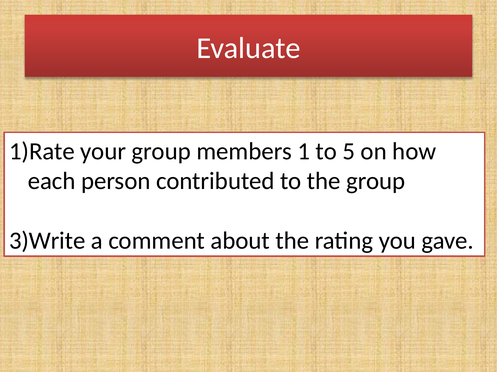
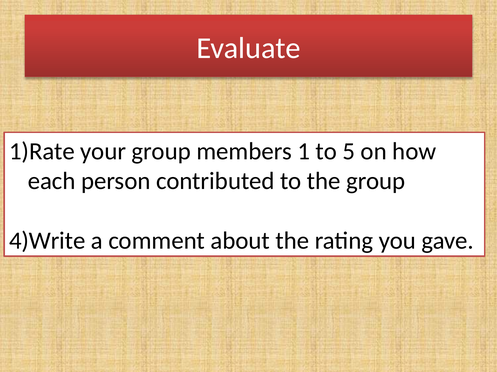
3)Write: 3)Write -> 4)Write
